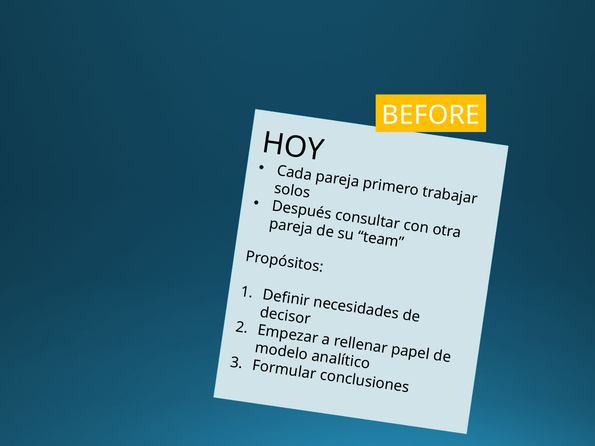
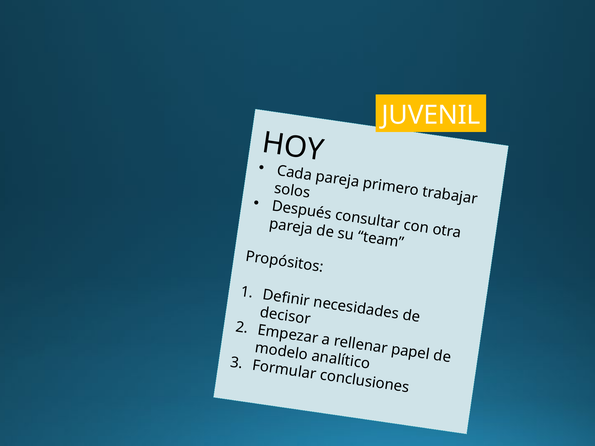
BEFORE: BEFORE -> JUVENIL
